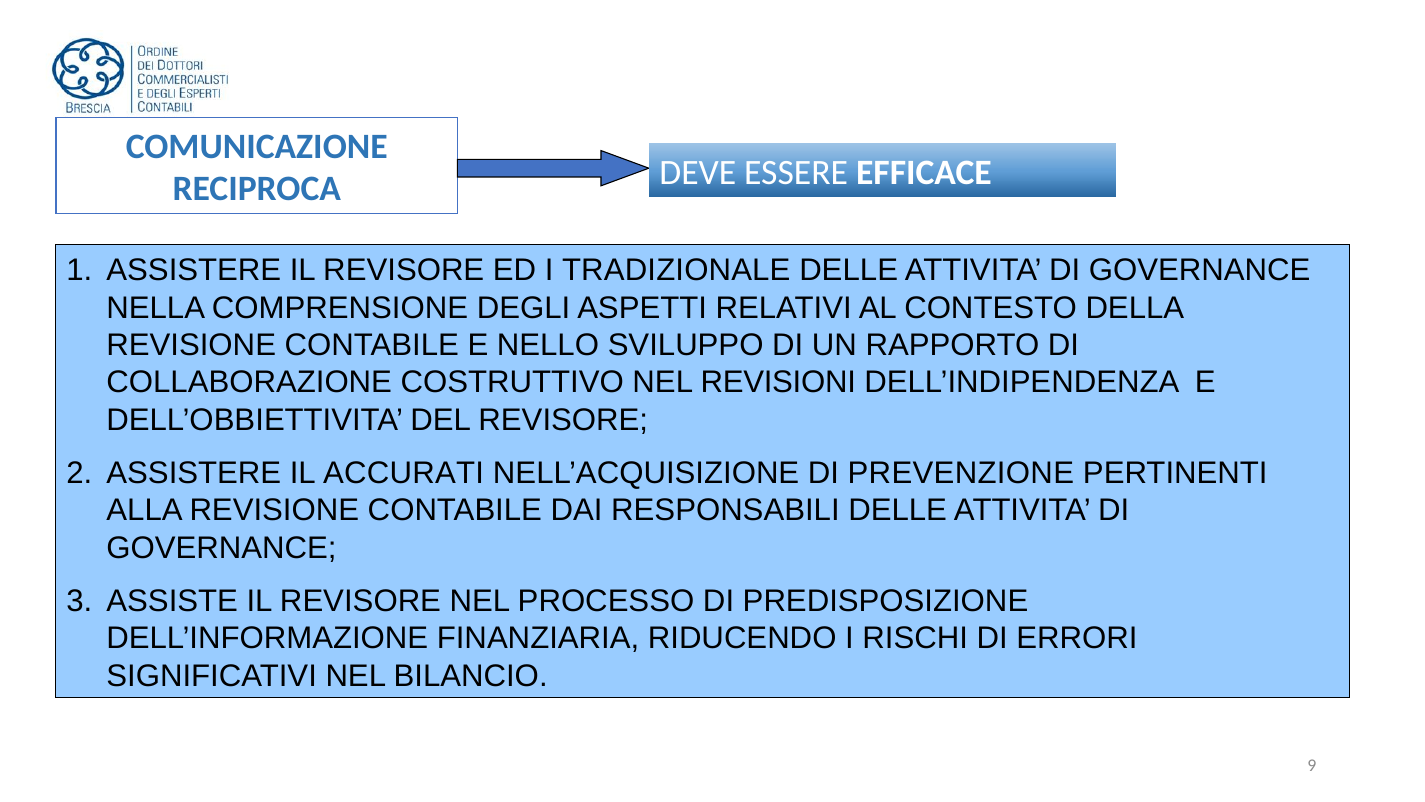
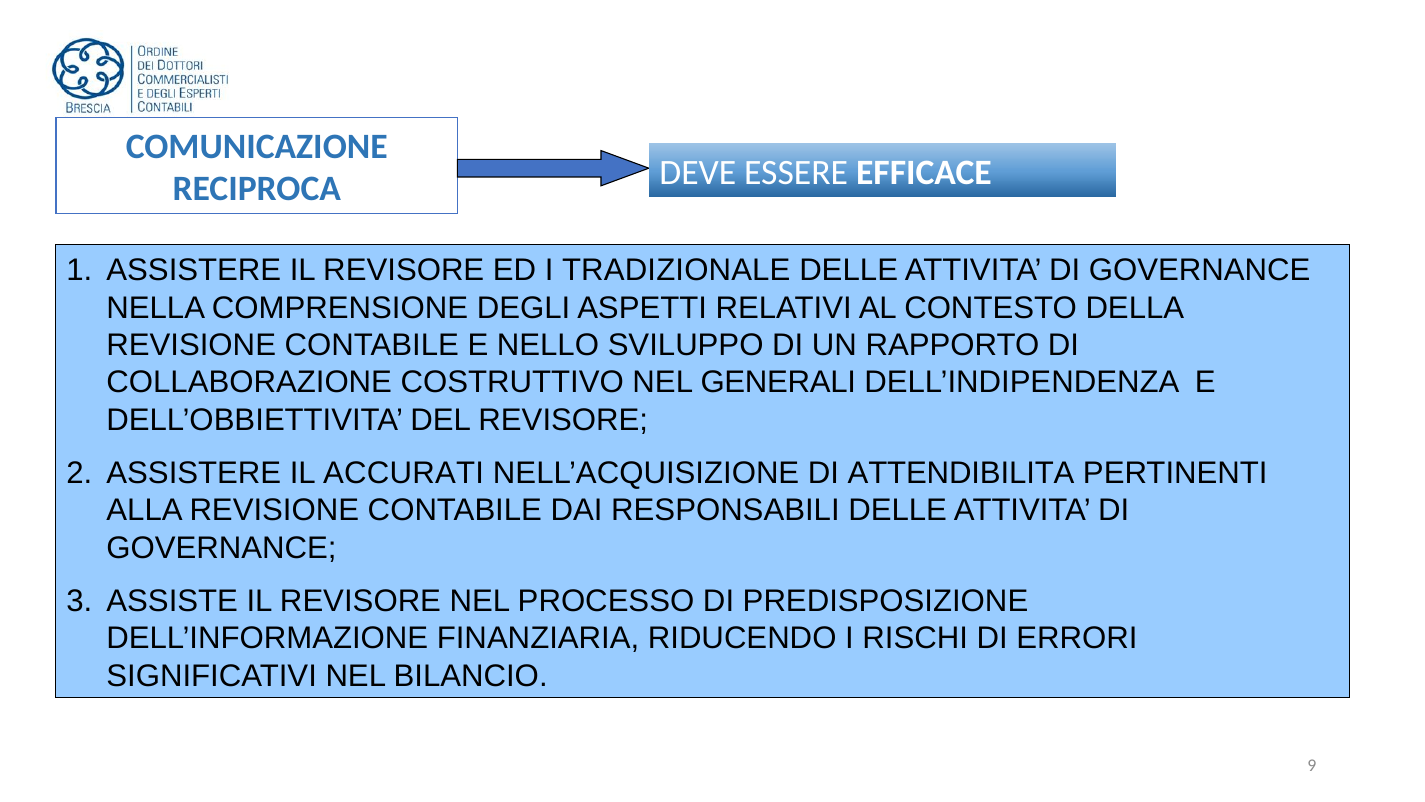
REVISIONI: REVISIONI -> GENERALI
PREVENZIONE: PREVENZIONE -> ATTENDIBILITA
